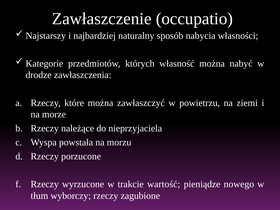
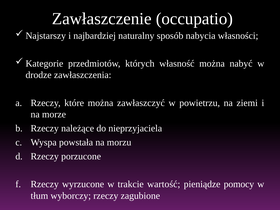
nowego: nowego -> pomocy
